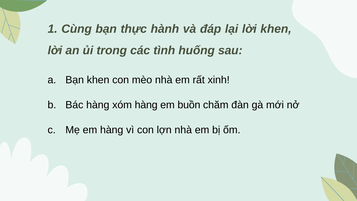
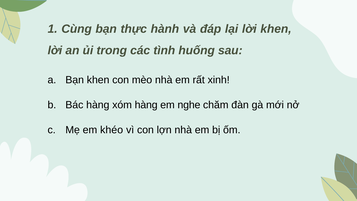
buồn: buồn -> nghe
em hàng: hàng -> khéo
